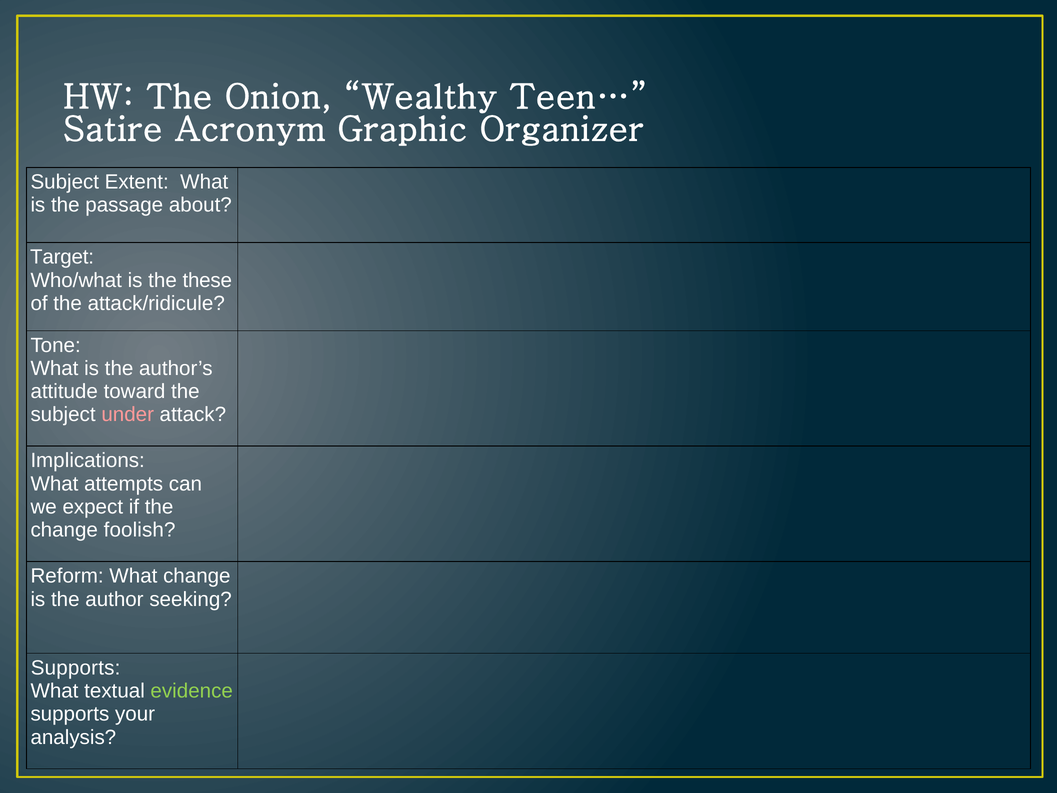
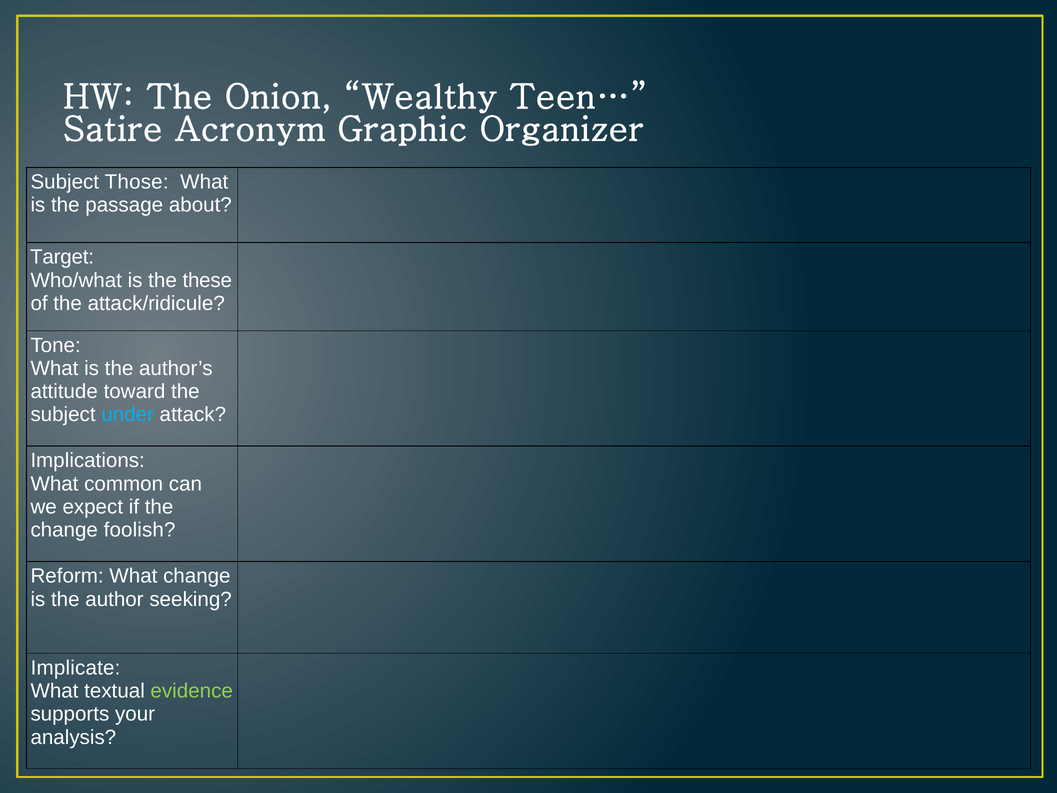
Extent: Extent -> Those
under colour: pink -> light blue
attempts: attempts -> common
Supports at (76, 668): Supports -> Implicate
